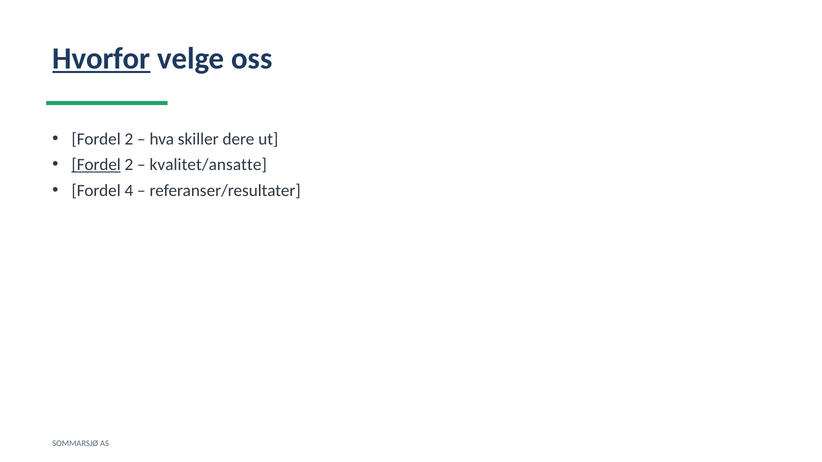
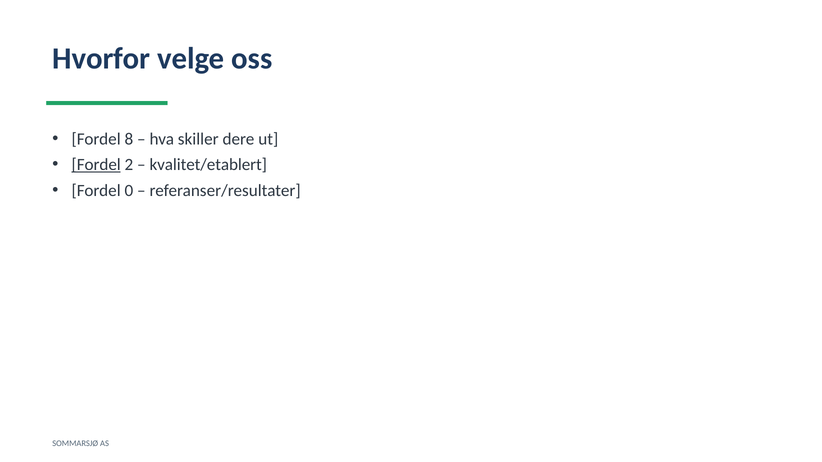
Hvorfor underline: present -> none
2 at (129, 139): 2 -> 8
kvalitet/ansatte: kvalitet/ansatte -> kvalitet/etablert
4: 4 -> 0
